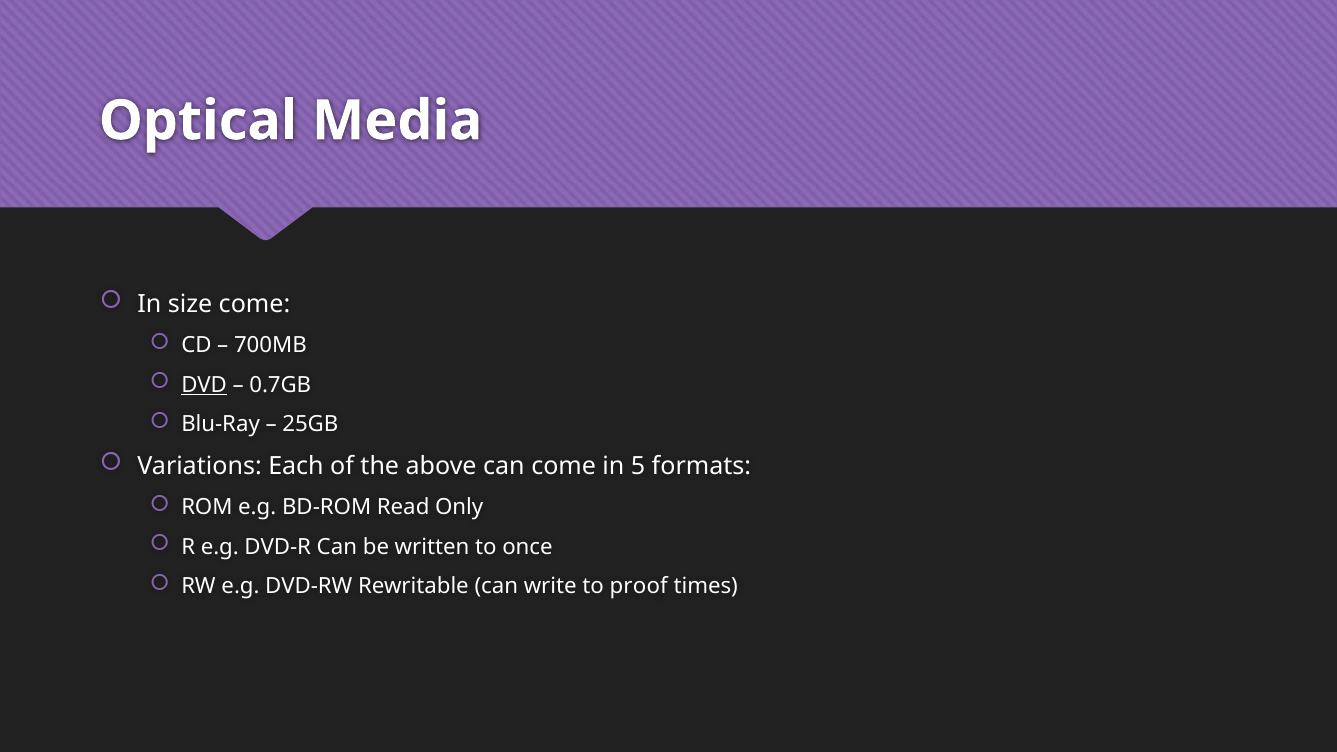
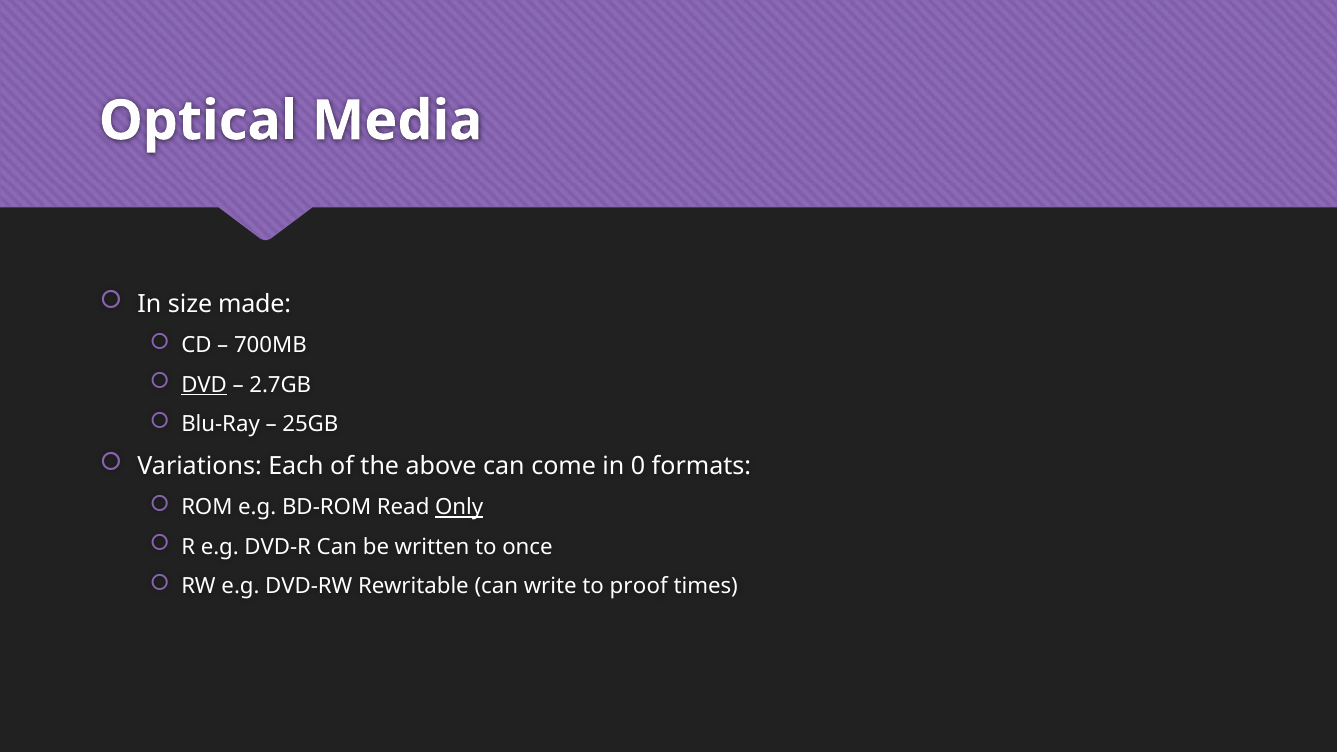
size come: come -> made
0.7GB: 0.7GB -> 2.7GB
5: 5 -> 0
Only underline: none -> present
